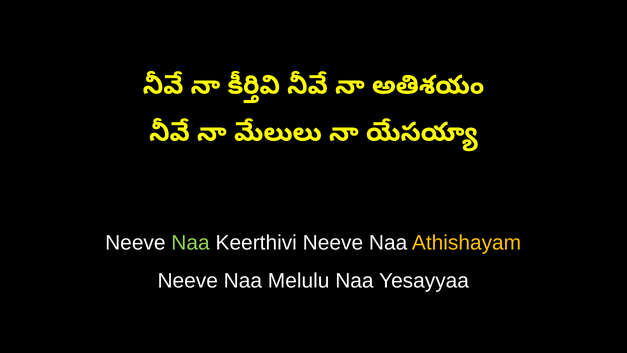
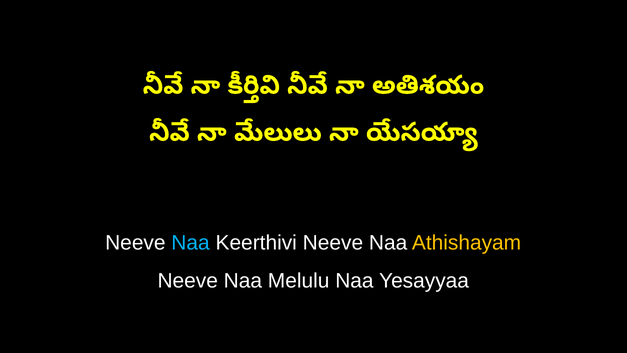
Naa at (191, 243) colour: light green -> light blue
